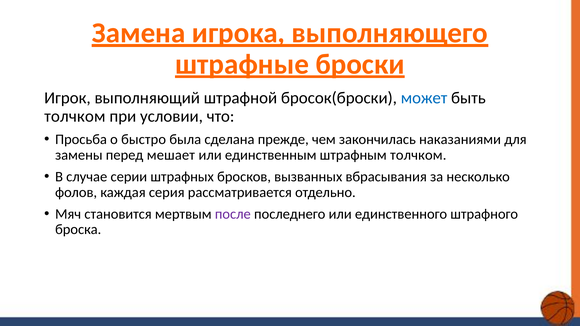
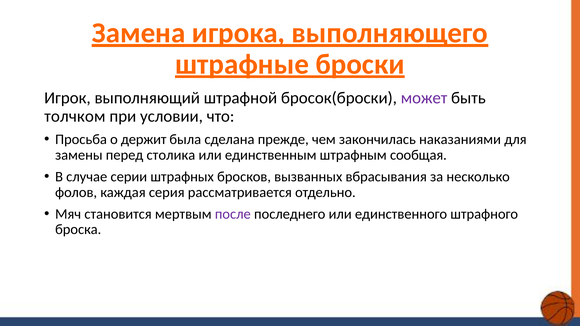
может colour: blue -> purple
быстро: быстро -> держит
мешает: мешает -> столика
штрафным толчком: толчком -> сообщая
